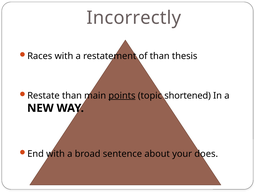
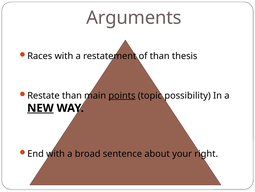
Incorrectly: Incorrectly -> Arguments
shortened: shortened -> possibility
NEW underline: none -> present
does: does -> right
